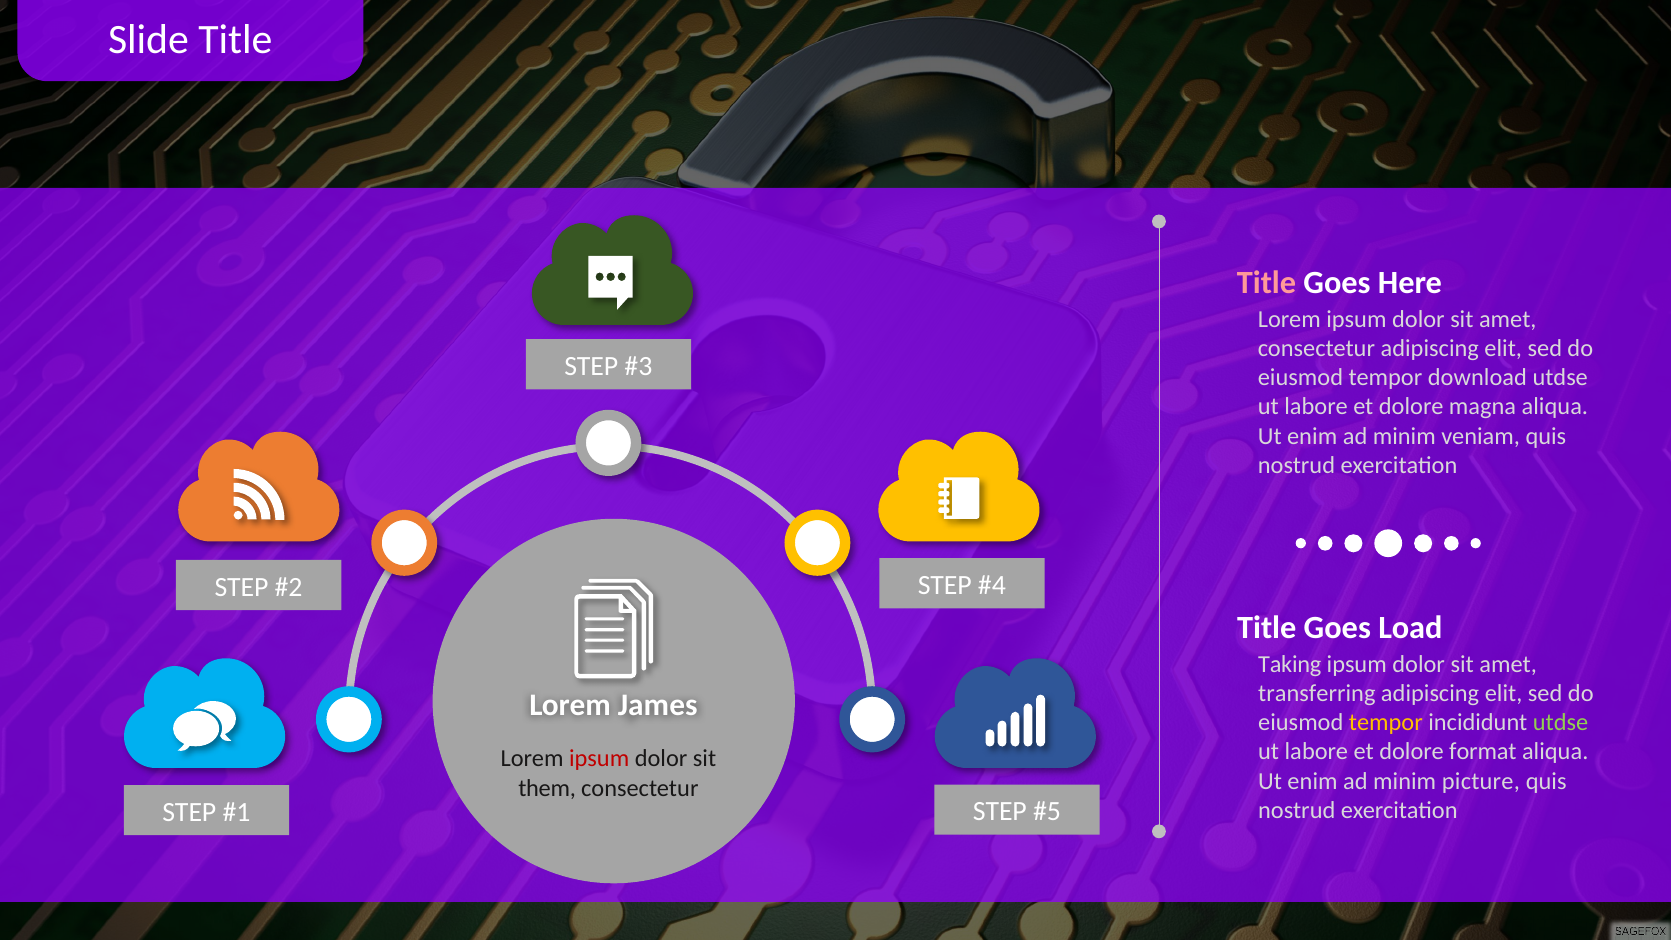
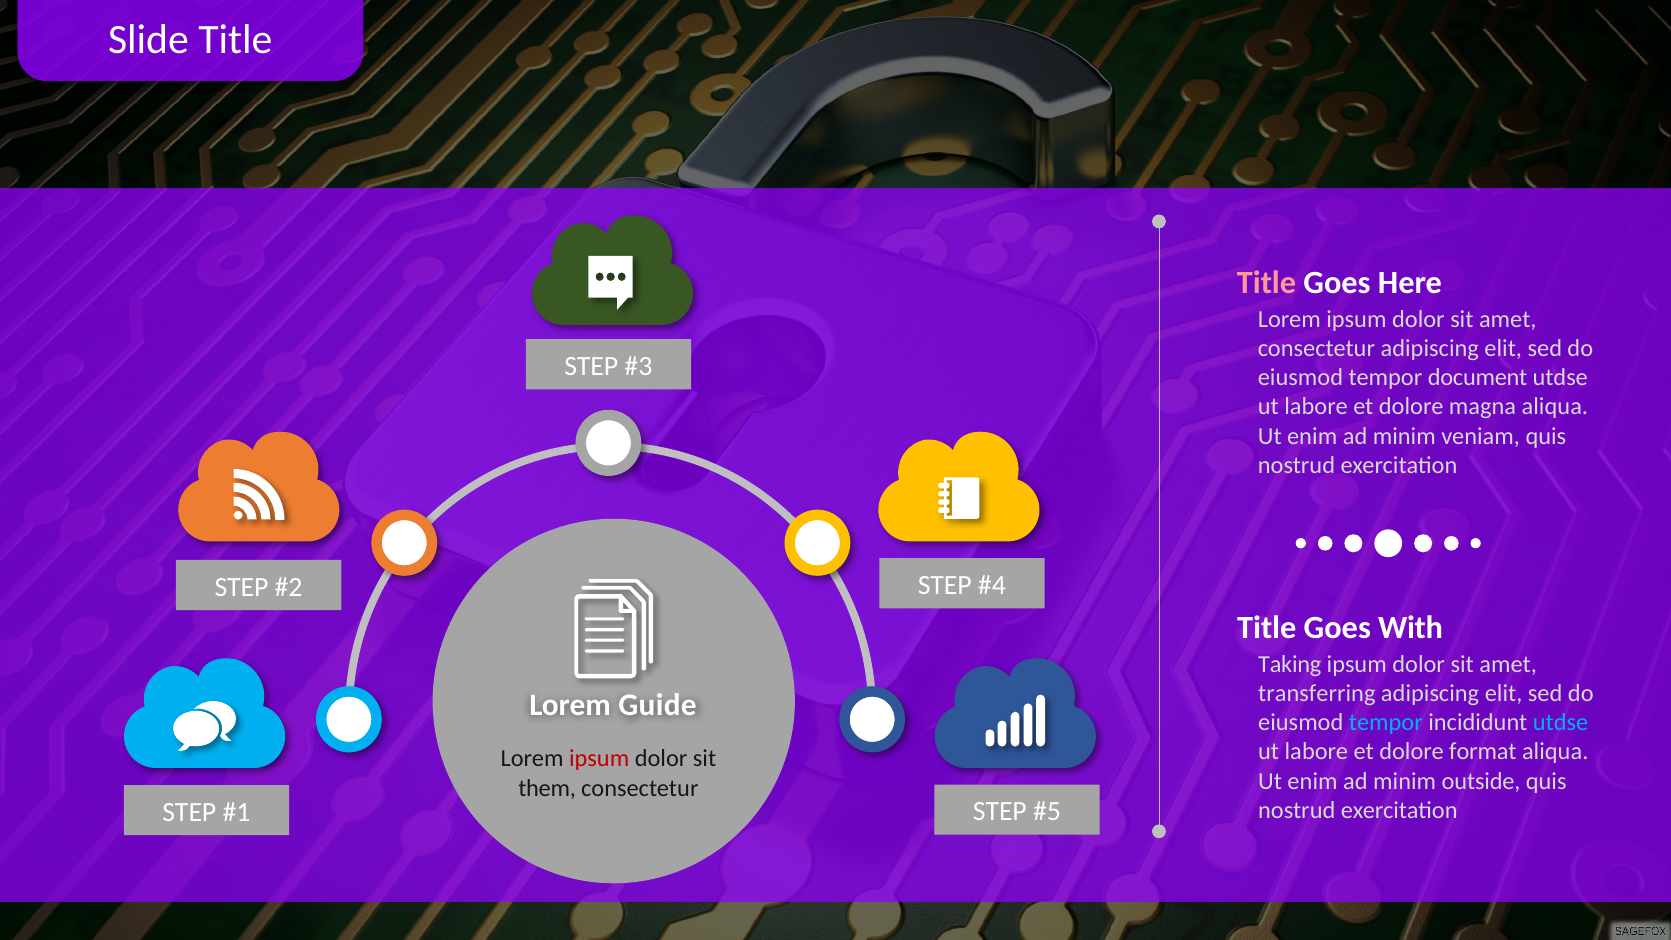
download: download -> document
Load: Load -> With
James: James -> Guide
tempor at (1386, 722) colour: yellow -> light blue
utdse at (1561, 722) colour: light green -> light blue
picture: picture -> outside
